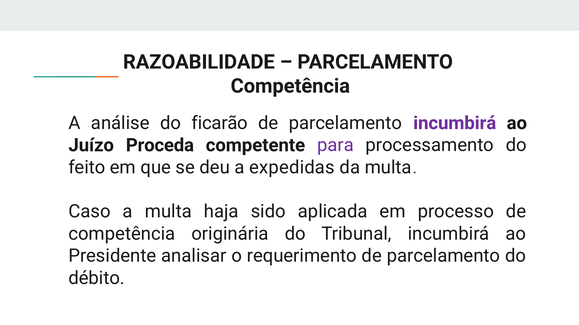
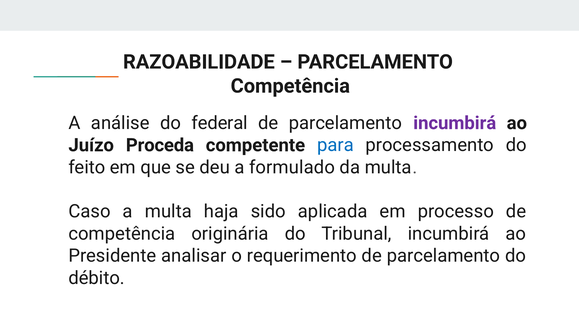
ficarão: ficarão -> federal
para colour: purple -> blue
expedidas: expedidas -> formulado
